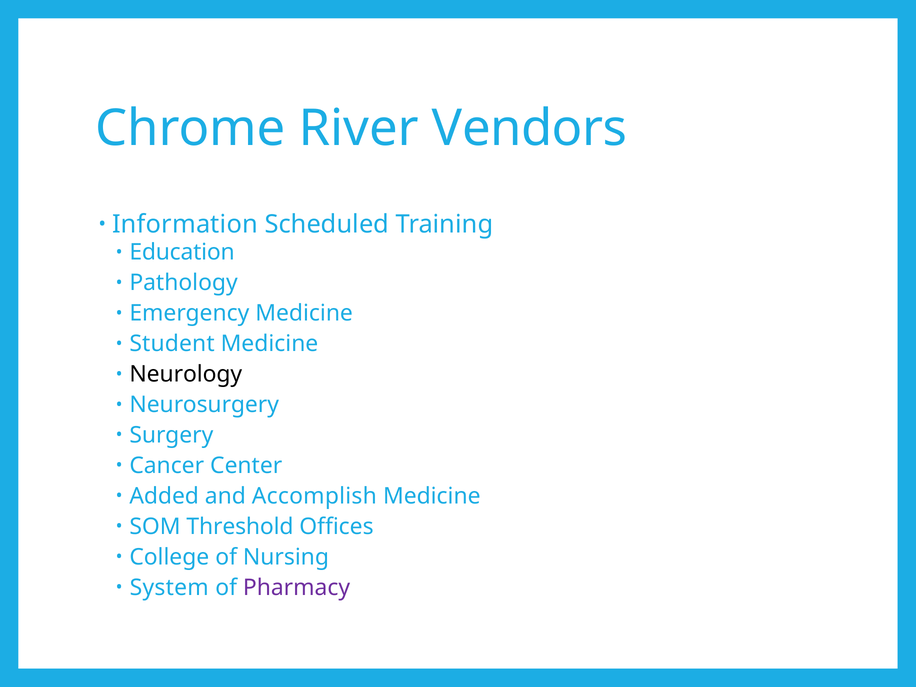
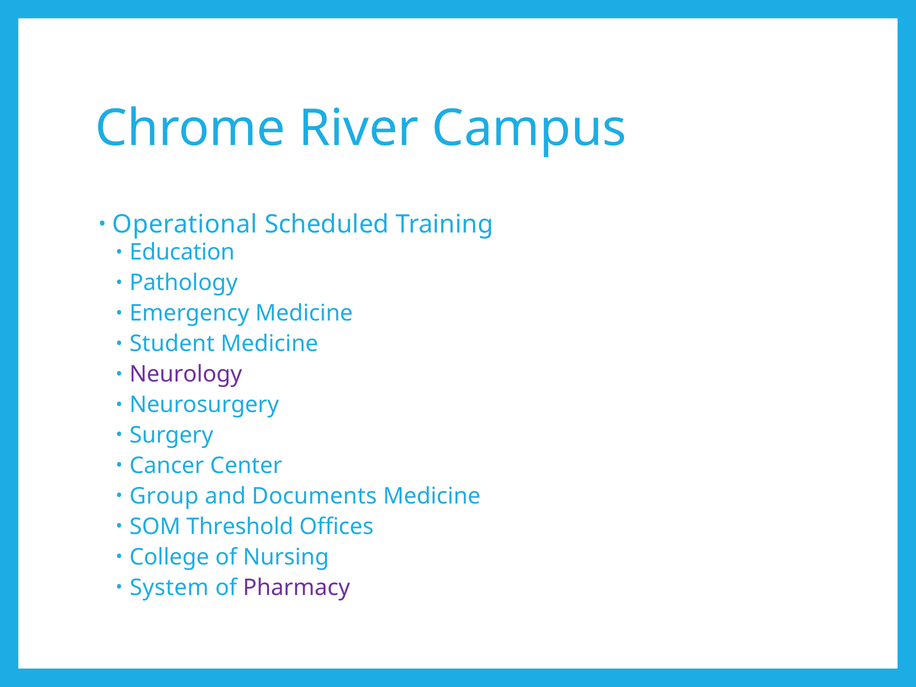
Vendors: Vendors -> Campus
Information: Information -> Operational
Neurology colour: black -> purple
Added: Added -> Group
Accomplish: Accomplish -> Documents
